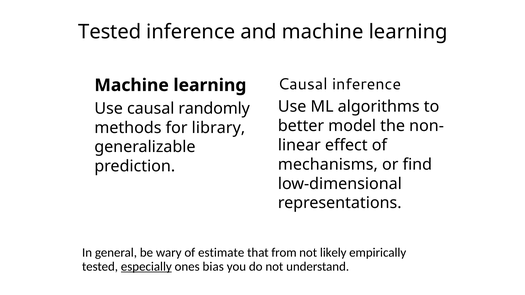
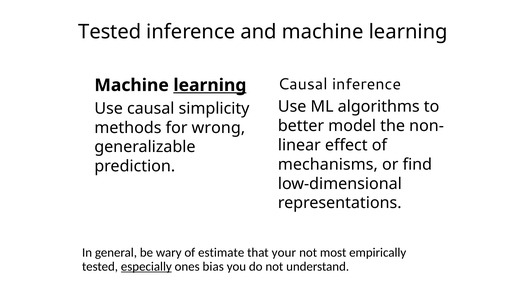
learning at (210, 85) underline: none -> present
randomly: randomly -> simplicity
library: library -> wrong
from: from -> your
likely: likely -> most
